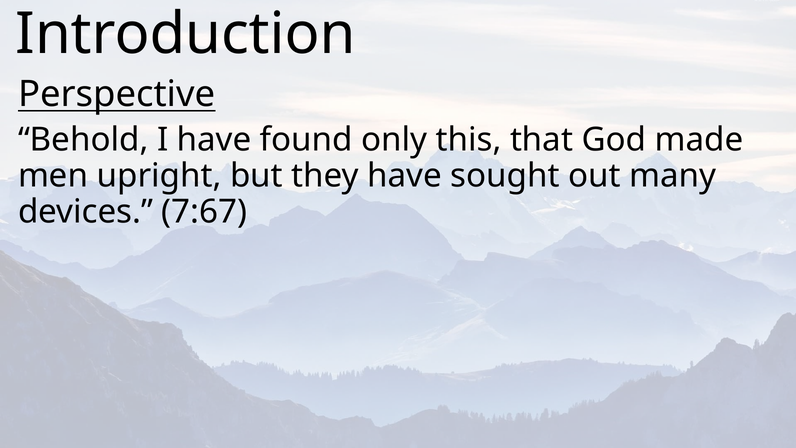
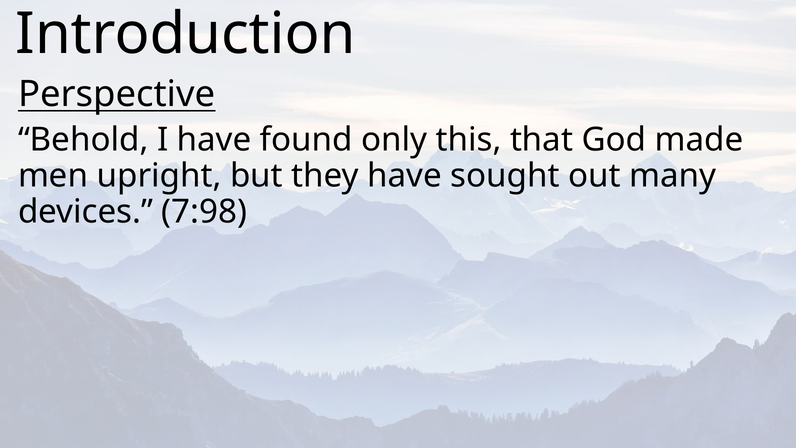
7:67: 7:67 -> 7:98
